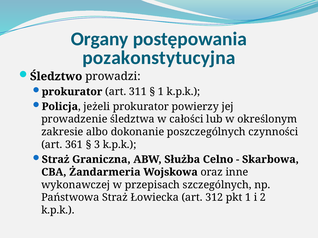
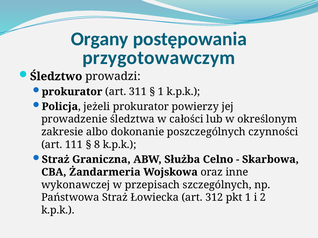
pozakonstytucyjna: pozakonstytucyjna -> przygotowawczym
361: 361 -> 111
3: 3 -> 8
